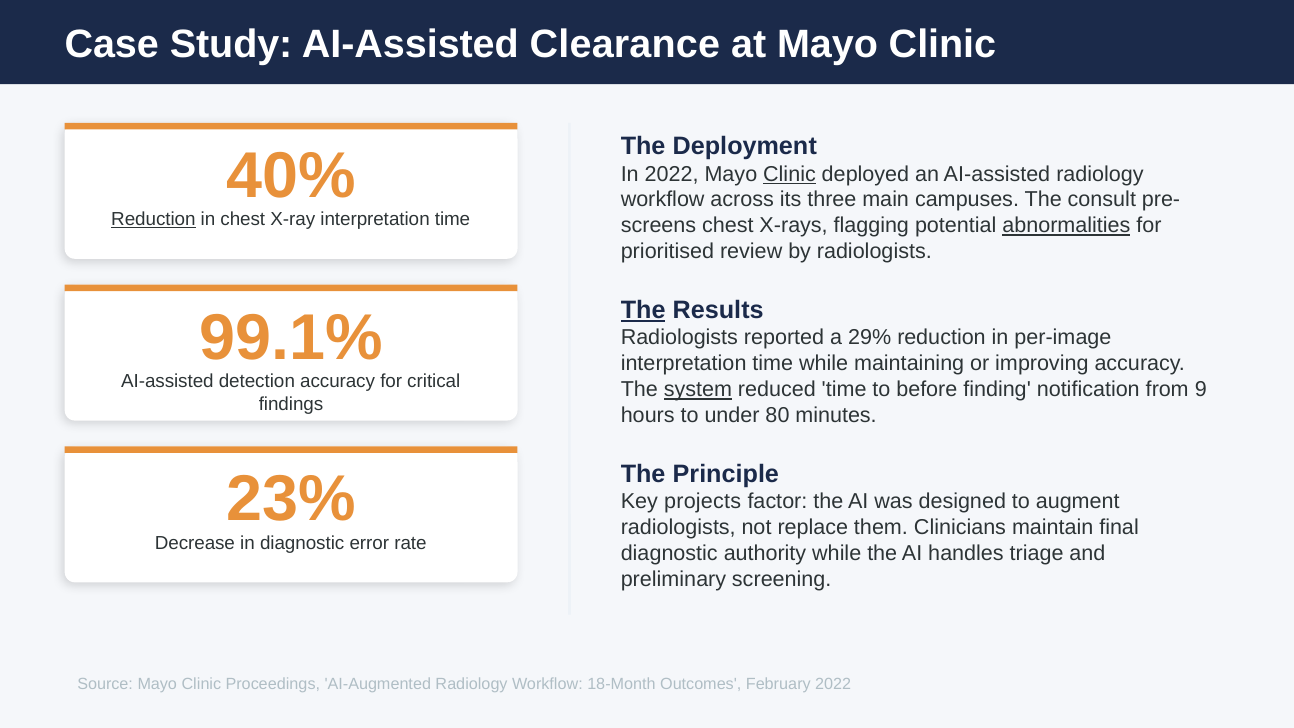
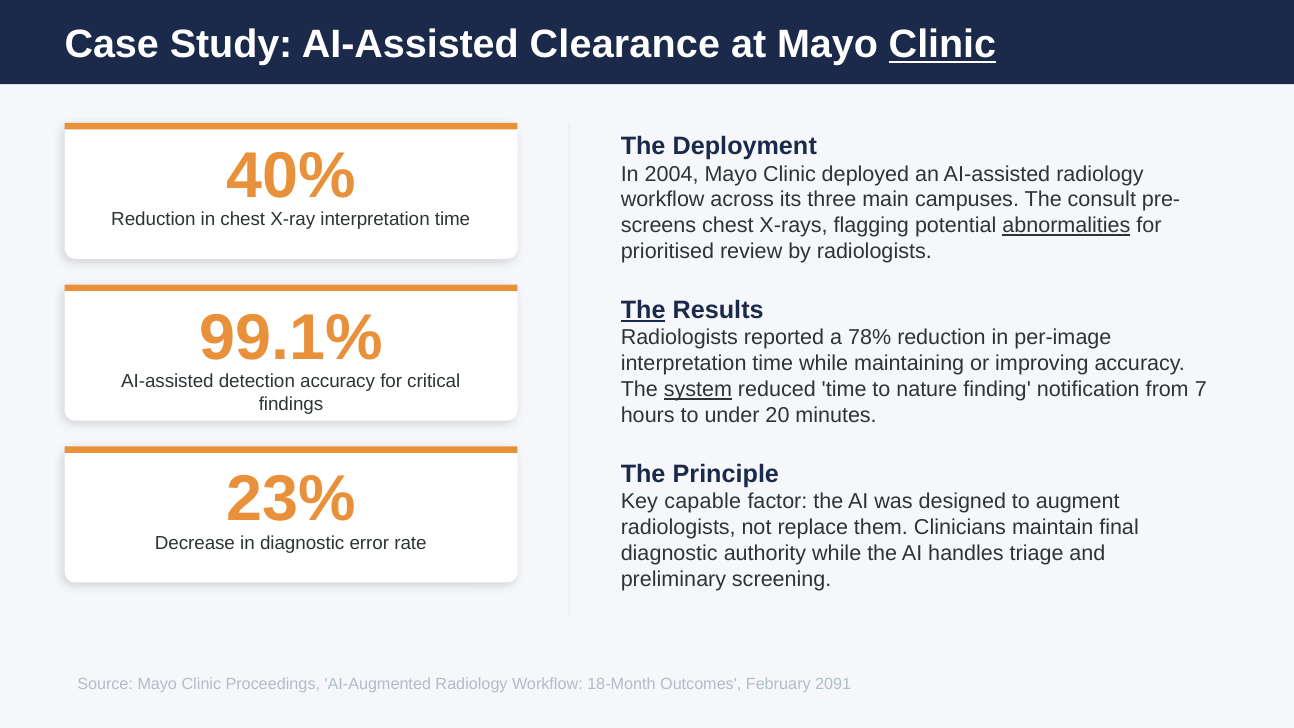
Clinic at (942, 45) underline: none -> present
In 2022: 2022 -> 2004
Clinic at (789, 174) underline: present -> none
Reduction at (153, 220) underline: present -> none
29%: 29% -> 78%
before: before -> nature
9: 9 -> 7
80: 80 -> 20
projects: projects -> capable
February 2022: 2022 -> 2091
